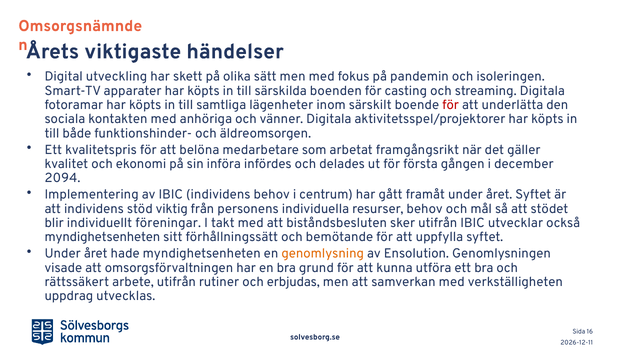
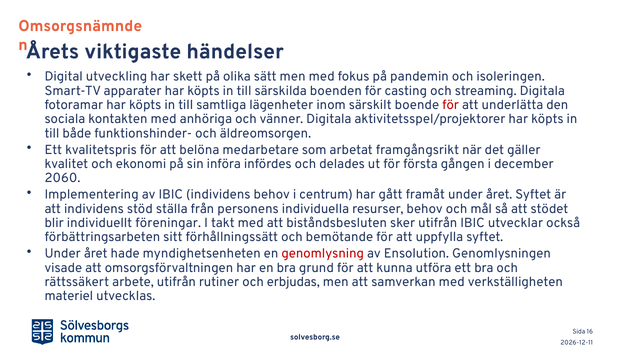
2094: 2094 -> 2060
viktig: viktig -> ställa
myndighetsenheten at (102, 237): myndighetsenheten -> förbättringsarbeten
genomlysning colour: orange -> red
uppdrag: uppdrag -> materiel
